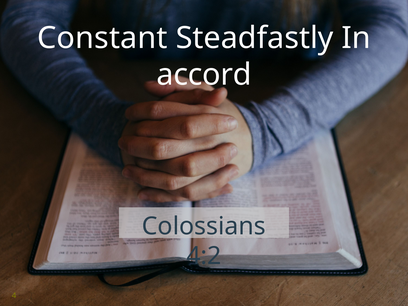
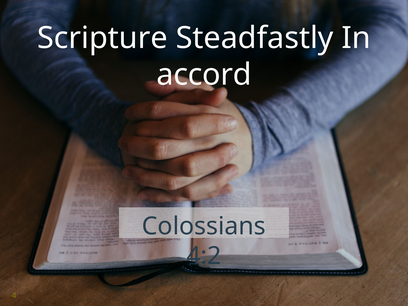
Constant: Constant -> Scripture
